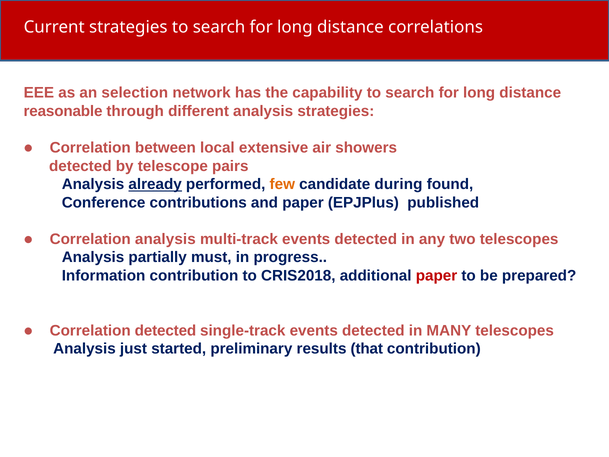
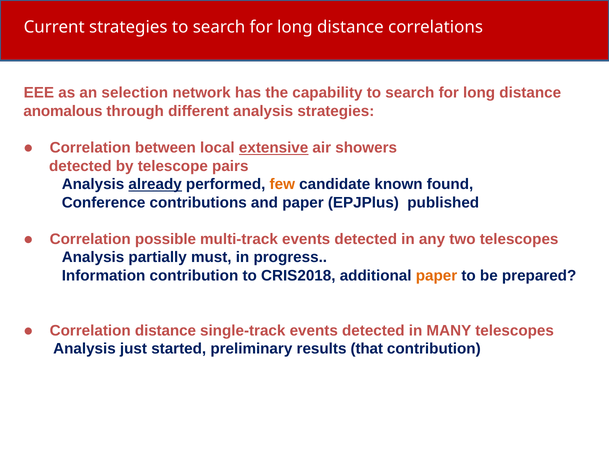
reasonable: reasonable -> anomalous
extensive underline: none -> present
during: during -> known
Correlation analysis: analysis -> possible
paper at (436, 276) colour: red -> orange
Correlation detected: detected -> distance
